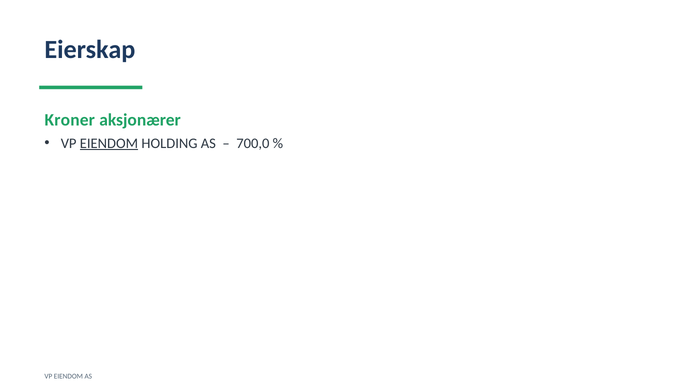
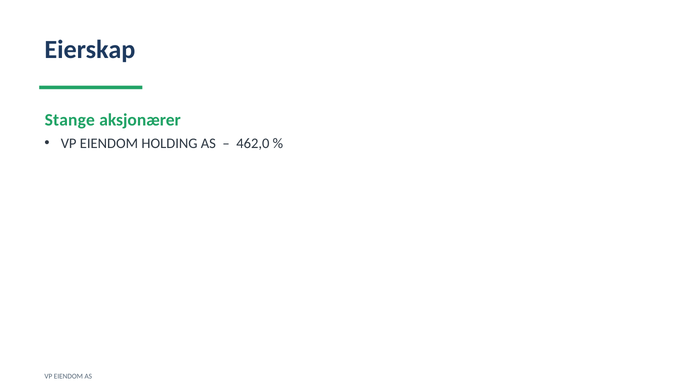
Kroner: Kroner -> Stange
EIENDOM at (109, 144) underline: present -> none
700,0: 700,0 -> 462,0
